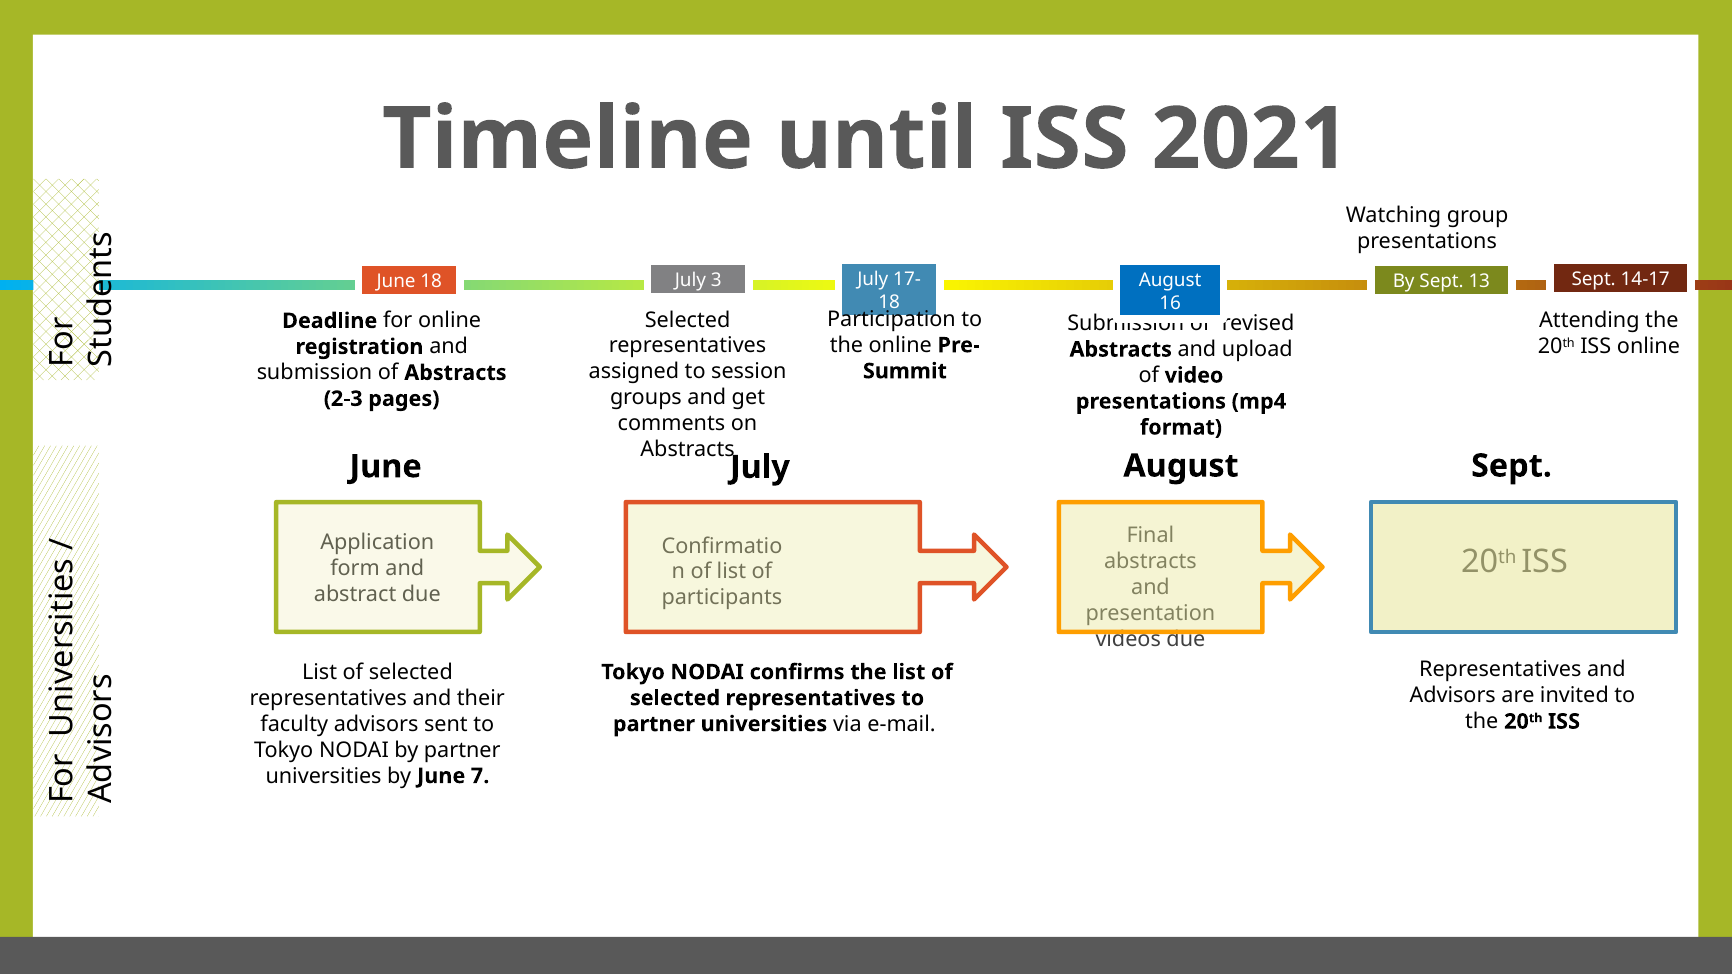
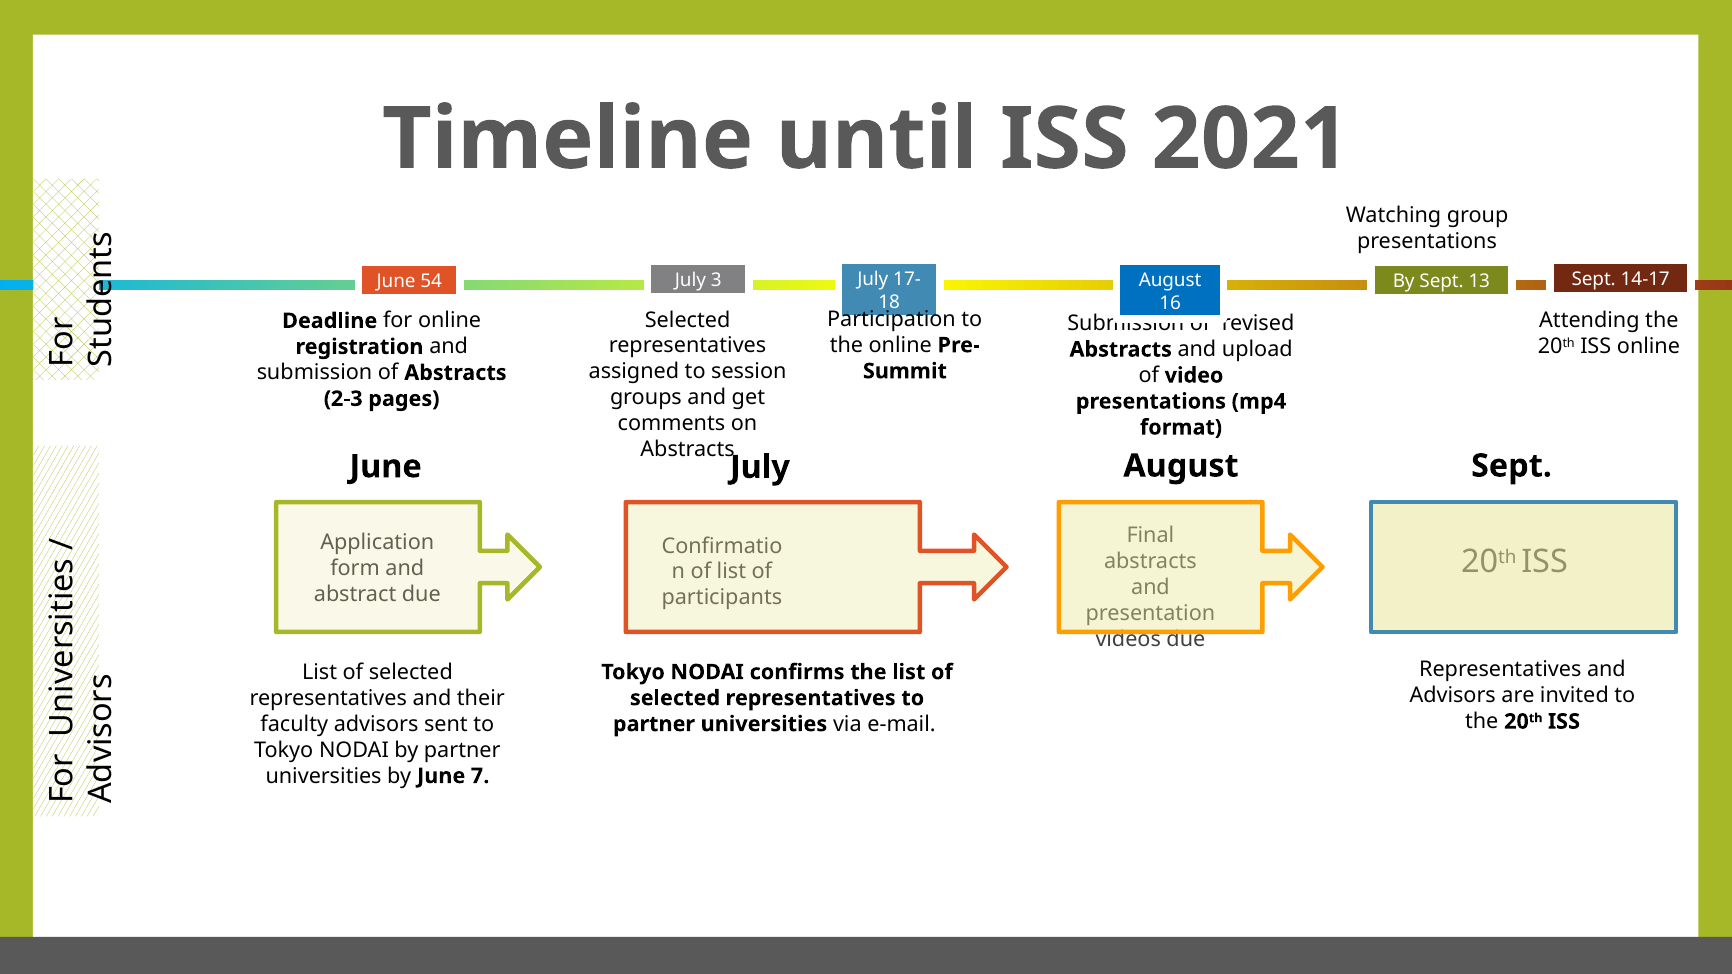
June 18: 18 -> 54
